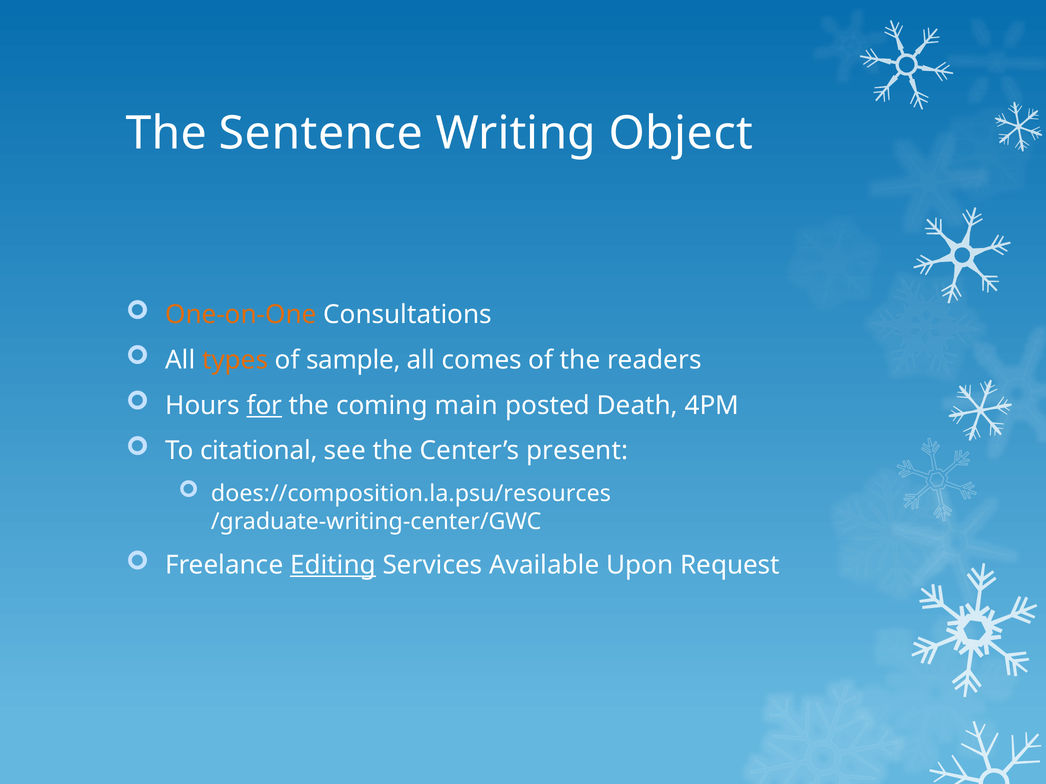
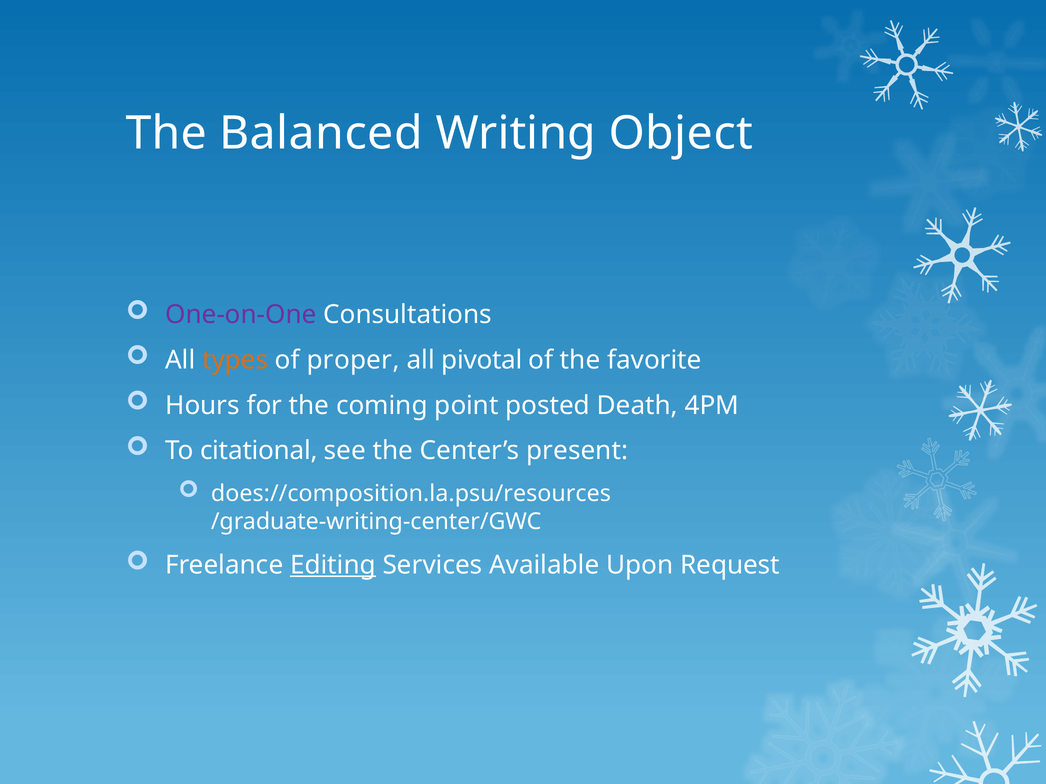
Sentence: Sentence -> Balanced
One-on-One colour: orange -> purple
sample: sample -> proper
comes: comes -> pivotal
readers: readers -> favorite
for underline: present -> none
main: main -> point
